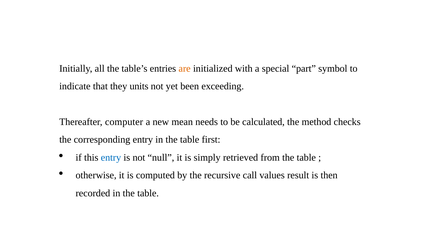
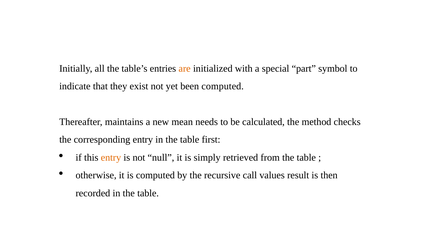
units: units -> exist
been exceeding: exceeding -> computed
computer: computer -> maintains
entry at (111, 157) colour: blue -> orange
